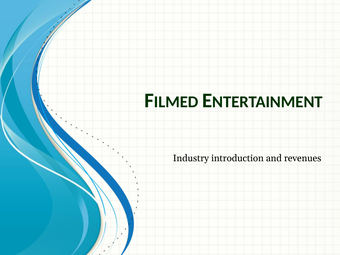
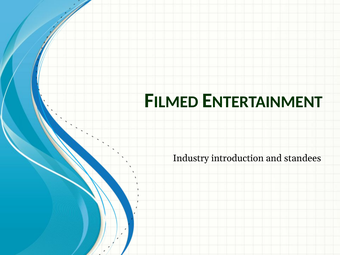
revenues: revenues -> standees
